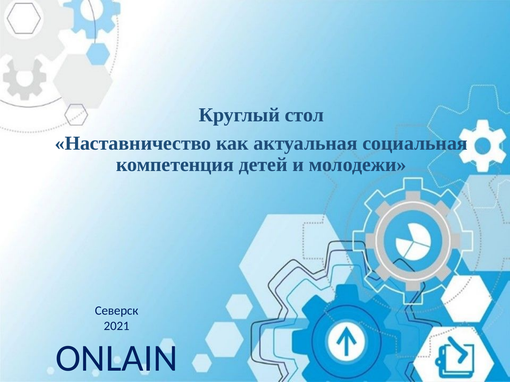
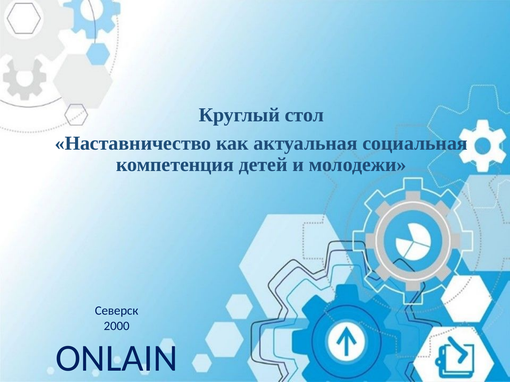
2021: 2021 -> 2000
